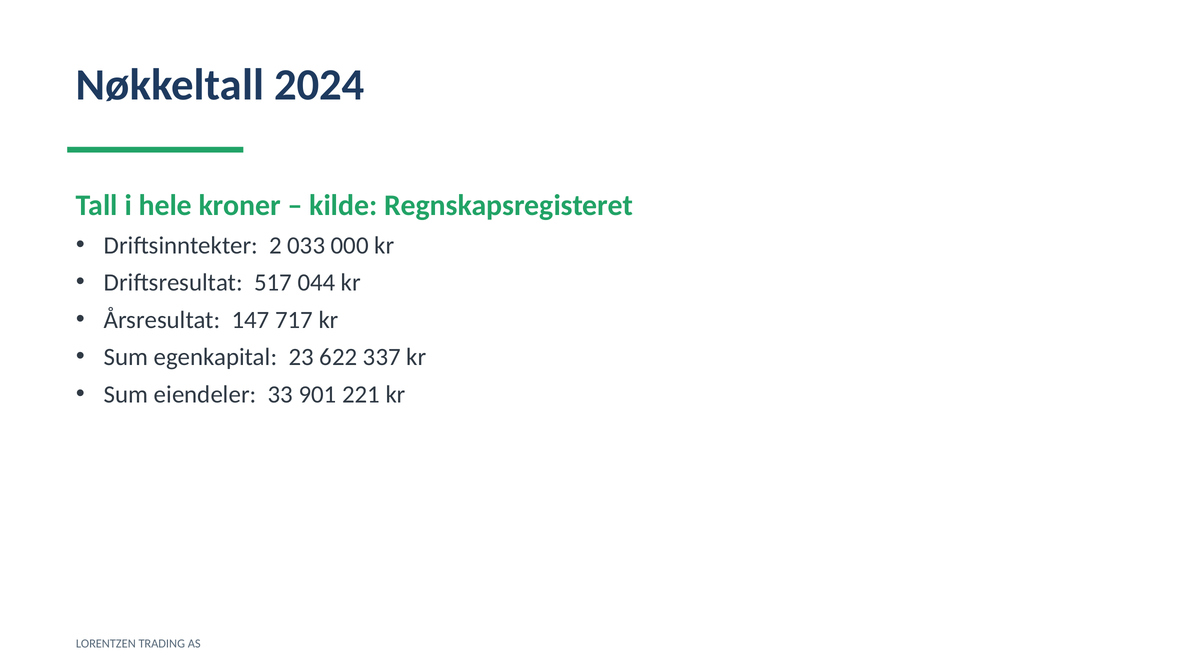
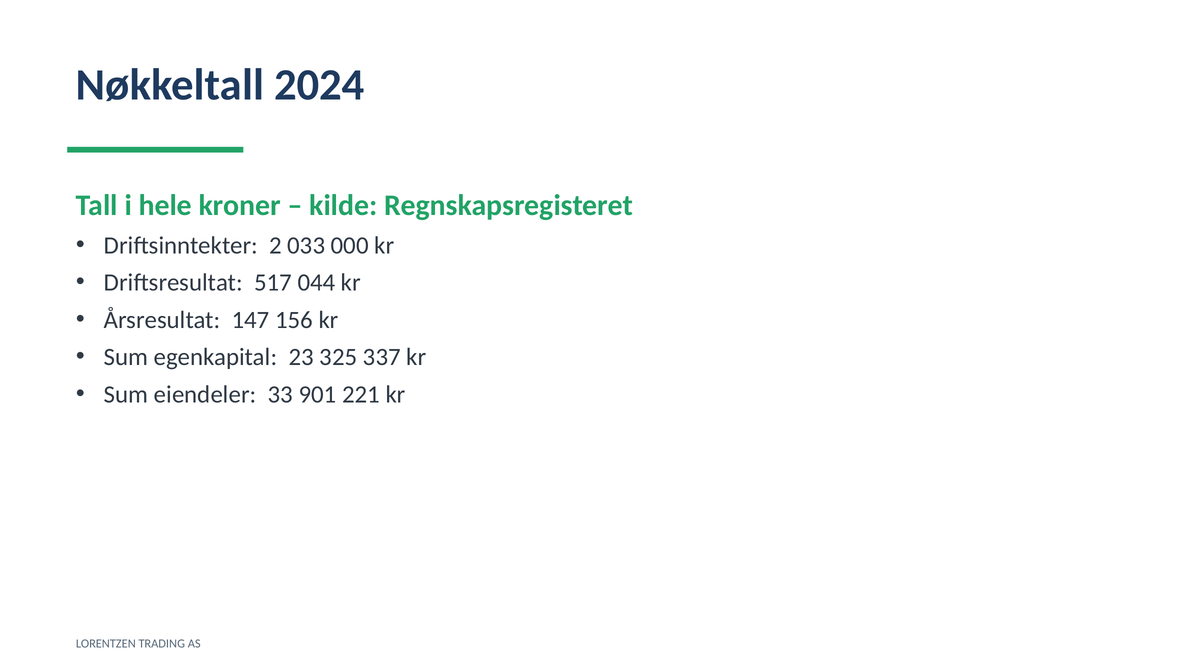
717: 717 -> 156
622: 622 -> 325
